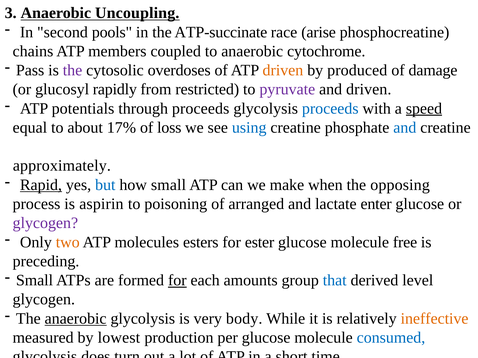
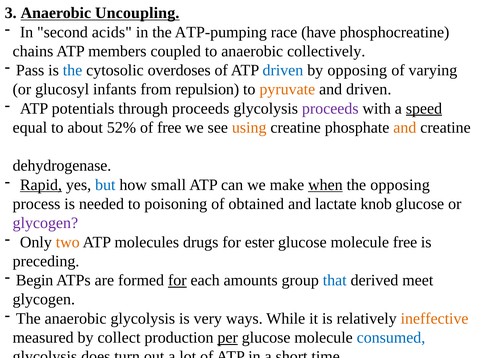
pools: pools -> acids
ATP-succinate: ATP-succinate -> ATP-pumping
arise: arise -> have
cytochrome: cytochrome -> collectively
the at (73, 70) colour: purple -> blue
driven at (283, 70) colour: orange -> blue
by produced: produced -> opposing
damage: damage -> varying
rapidly: rapidly -> infants
restricted: restricted -> repulsion
pyruvate colour: purple -> orange
proceeds at (330, 109) colour: blue -> purple
17%: 17% -> 52%
of loss: loss -> free
using colour: blue -> orange
and at (405, 128) colour: blue -> orange
approximately: approximately -> dehydrogenase
when underline: none -> present
aspirin: aspirin -> needed
arranged: arranged -> obtained
enter: enter -> knob
esters: esters -> drugs
Small at (35, 281): Small -> Begin
level: level -> meet
anaerobic at (76, 319) underline: present -> none
body: body -> ways
lowest: lowest -> collect
per underline: none -> present
